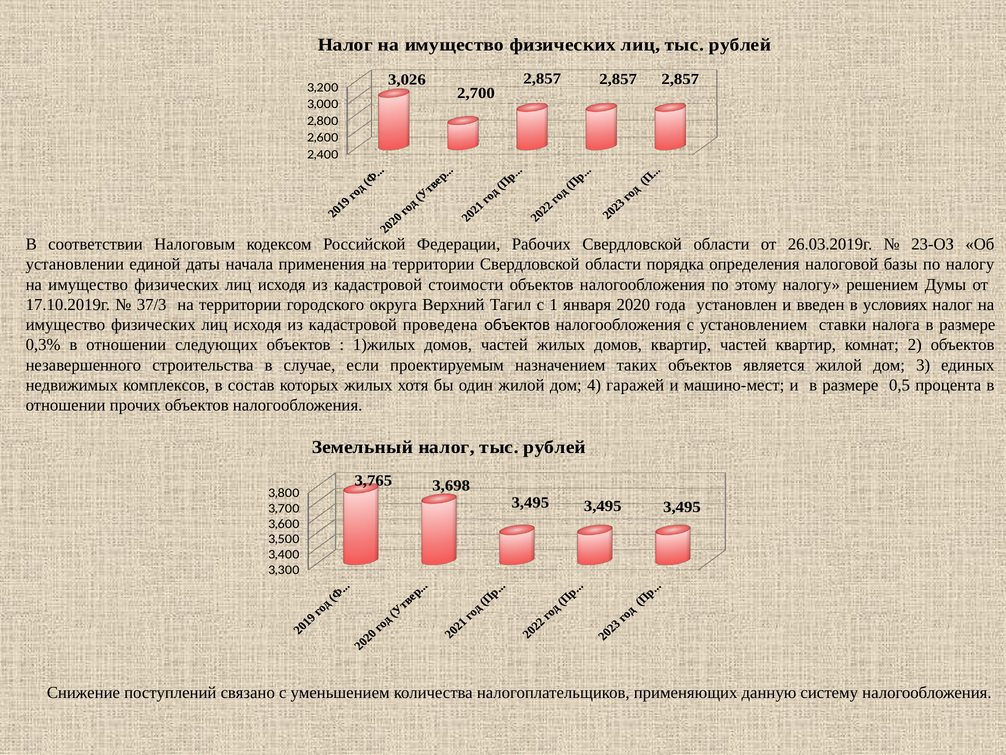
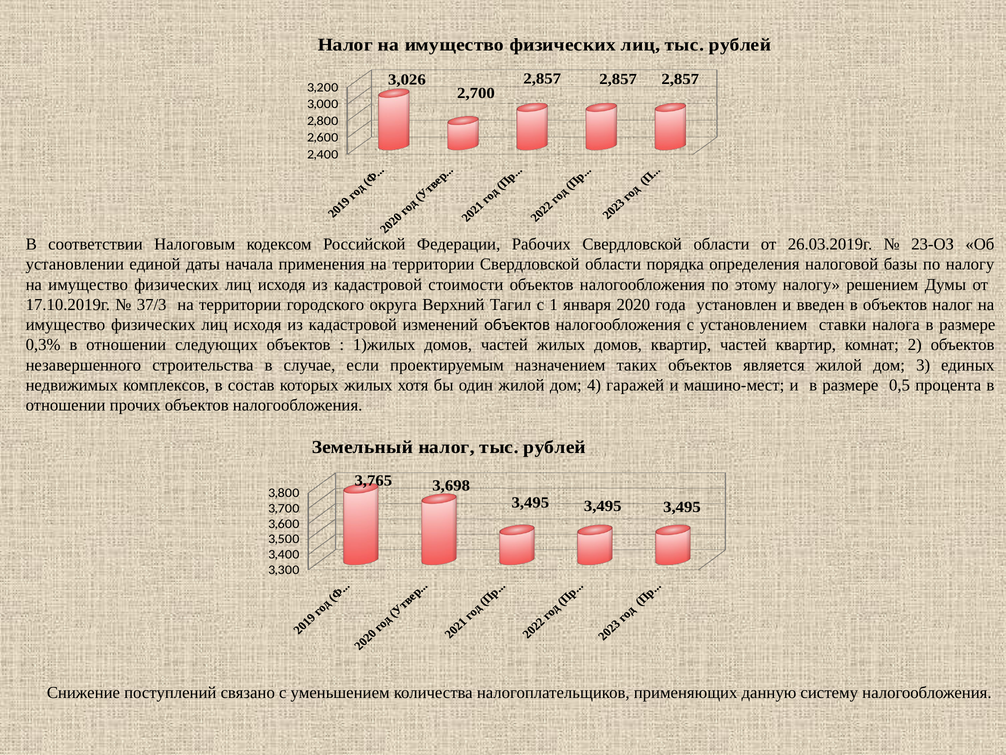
в условиях: условиях -> объектов
проведена: проведена -> изменений
